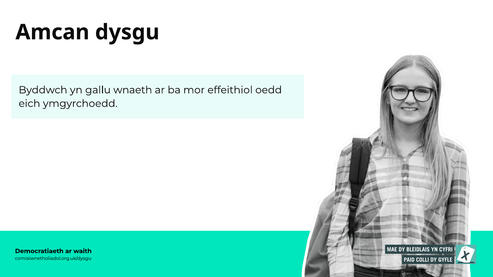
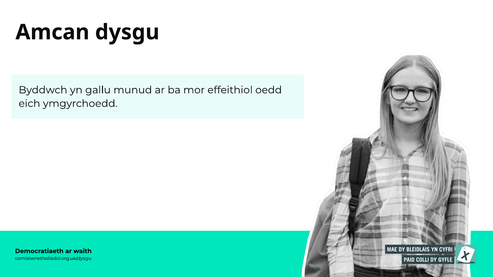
wnaeth: wnaeth -> munud
